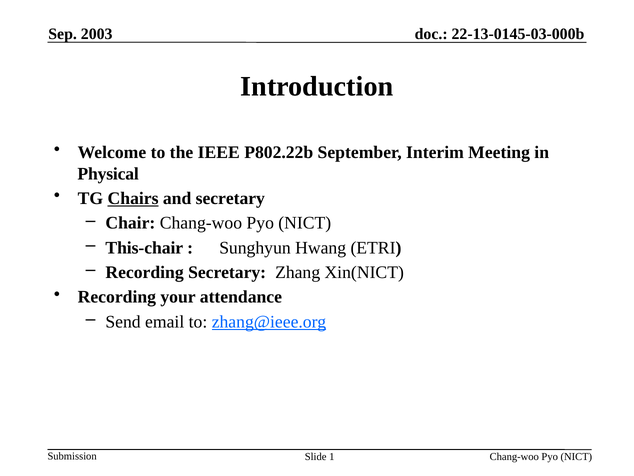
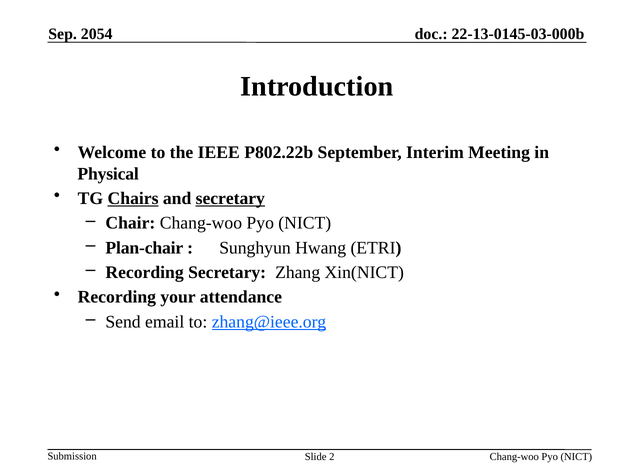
2003: 2003 -> 2054
secretary at (230, 198) underline: none -> present
This-chair: This-chair -> Plan-chair
1: 1 -> 2
